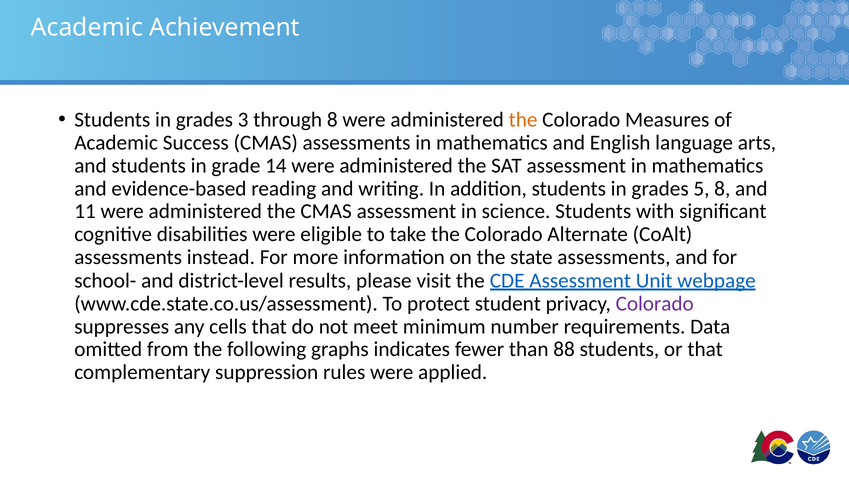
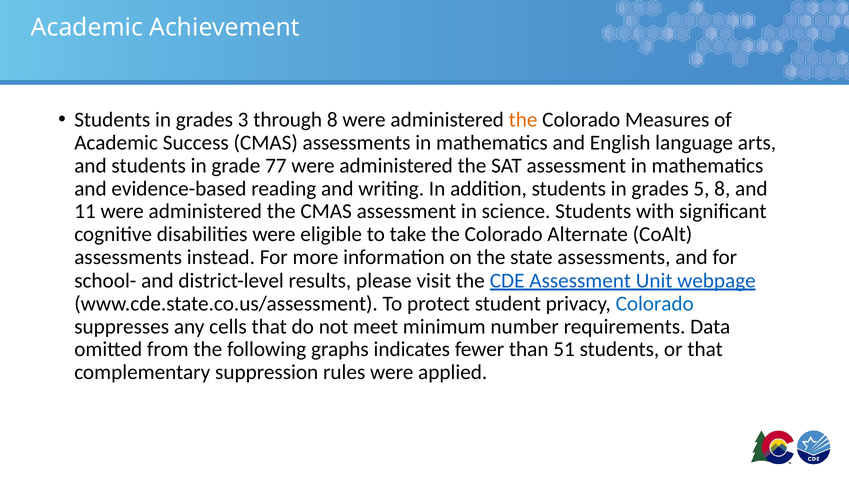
14: 14 -> 77
Colorado at (655, 303) colour: purple -> blue
88: 88 -> 51
